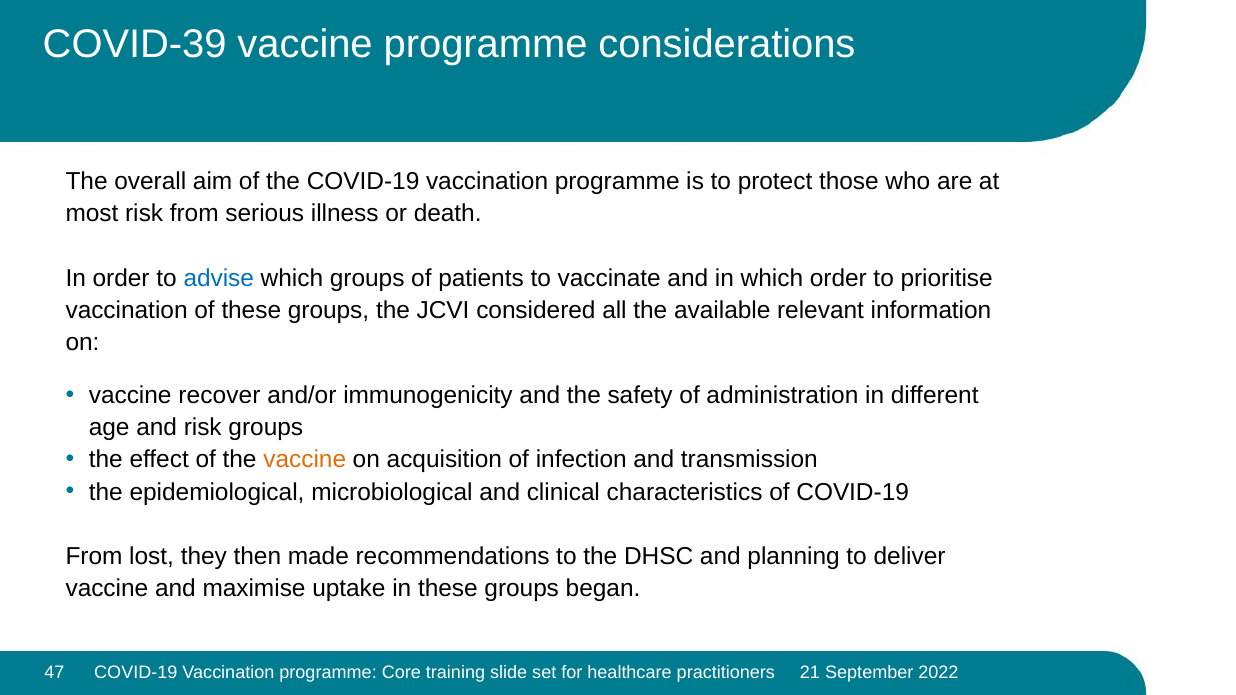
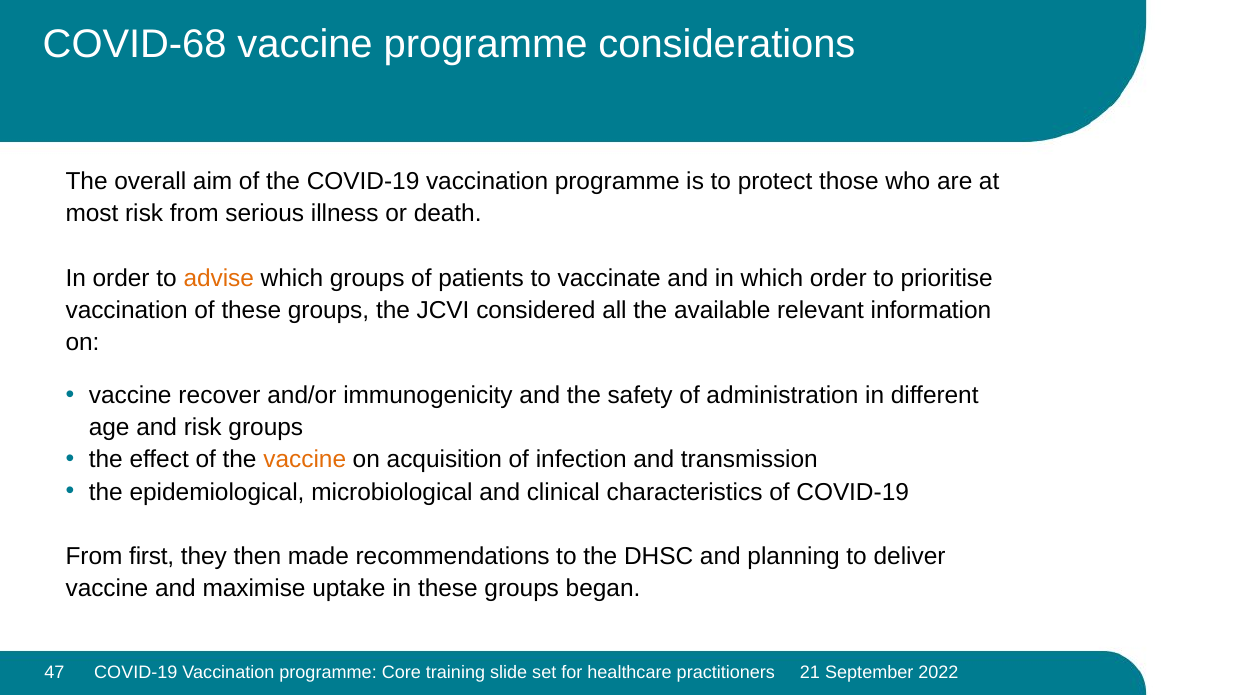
COVID-39: COVID-39 -> COVID-68
advise colour: blue -> orange
lost: lost -> first
